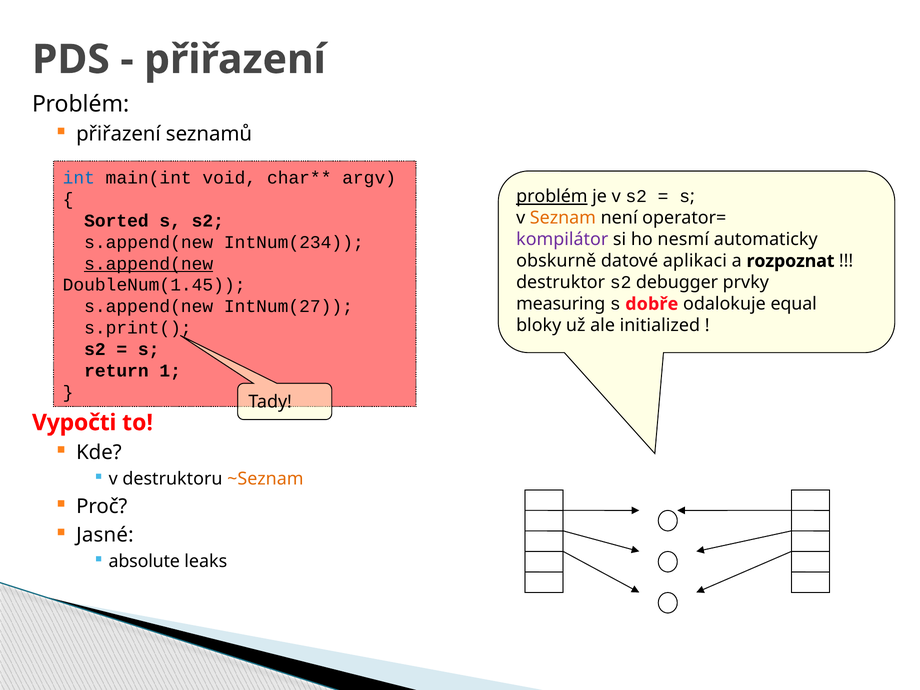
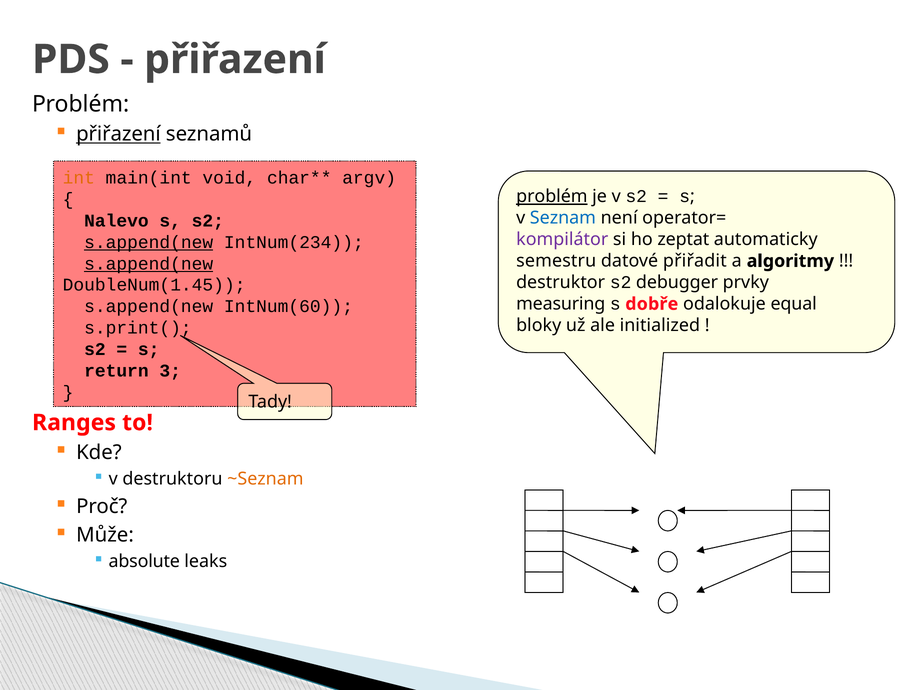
přiřazení at (118, 134) underline: none -> present
int colour: blue -> orange
Seznam colour: orange -> blue
Sorted: Sorted -> Nalevo
nesmí: nesmí -> zeptat
s.append(new at (149, 242) underline: none -> present
obskurně: obskurně -> semestru
aplikaci: aplikaci -> přiřadit
rozpoznat: rozpoznat -> algoritmy
IntNum(27: IntNum(27 -> IntNum(60
1: 1 -> 3
Vypočti: Vypočti -> Ranges
Jasné: Jasné -> Může
